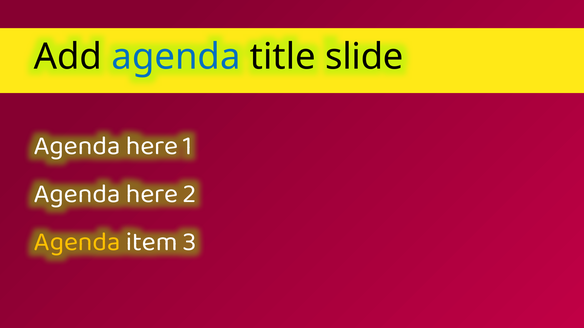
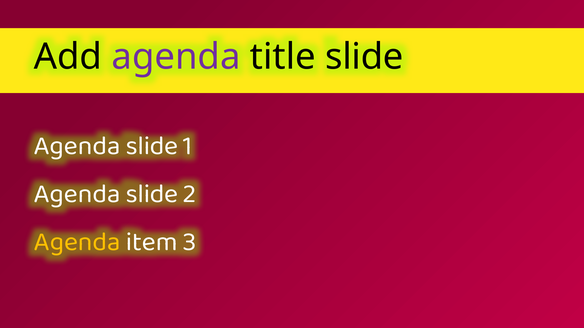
agenda at (176, 57) colour: blue -> purple
here at (152, 146): here -> slide
here at (152, 194): here -> slide
